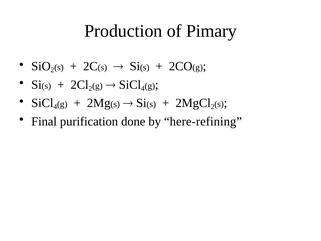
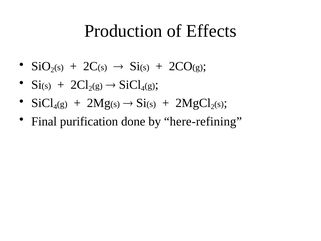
Pimary: Pimary -> Effects
